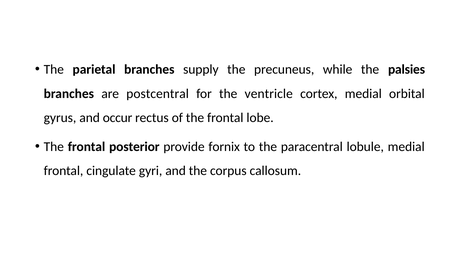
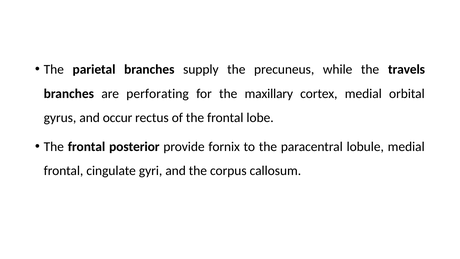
palsies: palsies -> travels
postcentral: postcentral -> perforating
ventricle: ventricle -> maxillary
